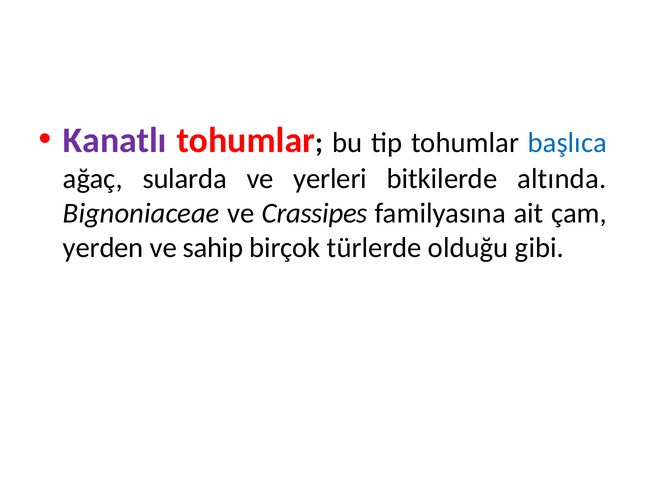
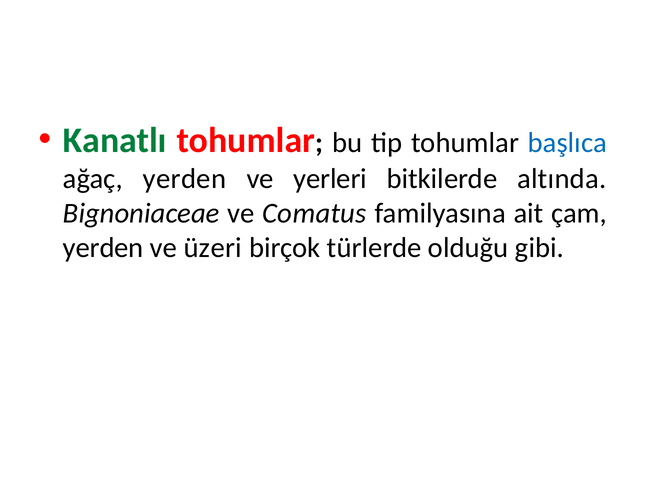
Kanatlı colour: purple -> green
ağaç sularda: sularda -> yerden
Crassipes: Crassipes -> Comatus
sahip: sahip -> üzeri
